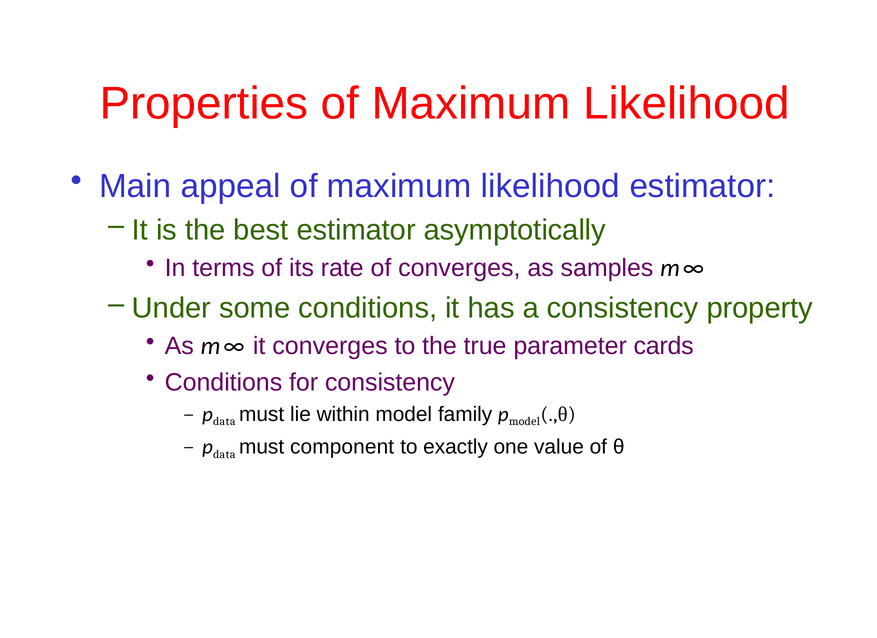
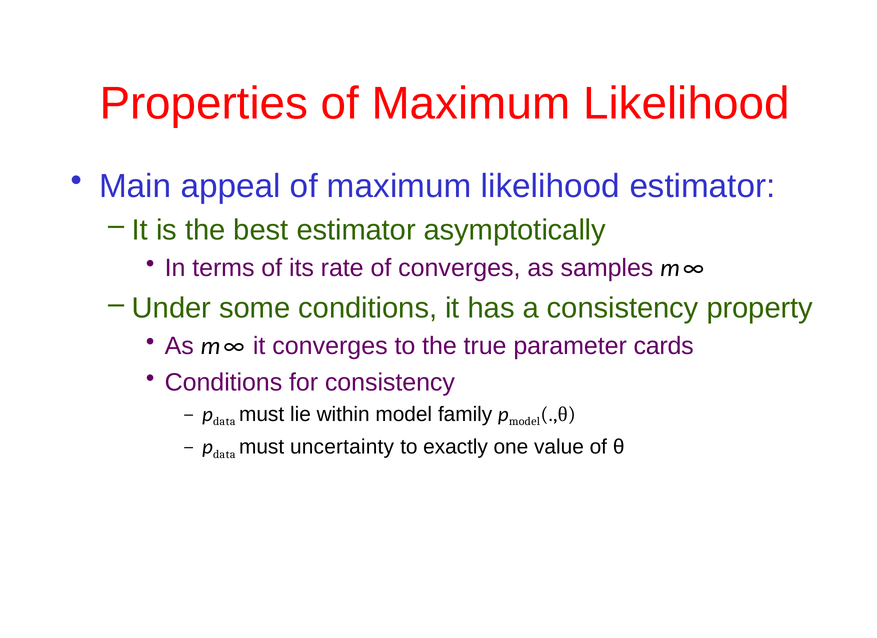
component: component -> uncertainty
